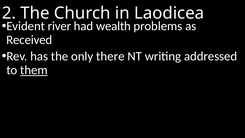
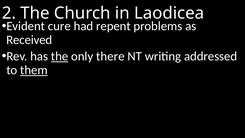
river: river -> cure
wealth: wealth -> repent
the at (60, 56) underline: none -> present
